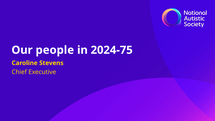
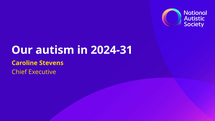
people: people -> autism
2024-75: 2024-75 -> 2024-31
